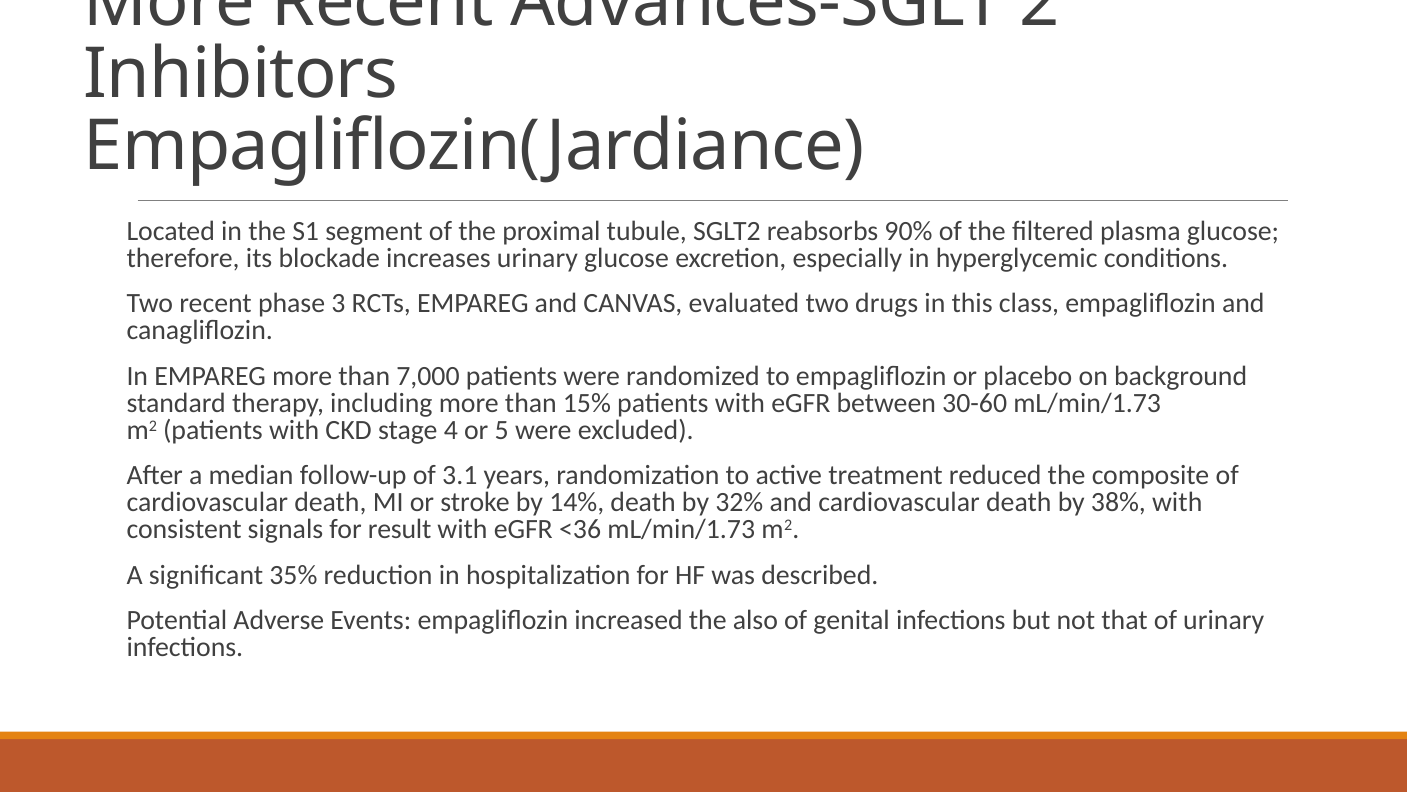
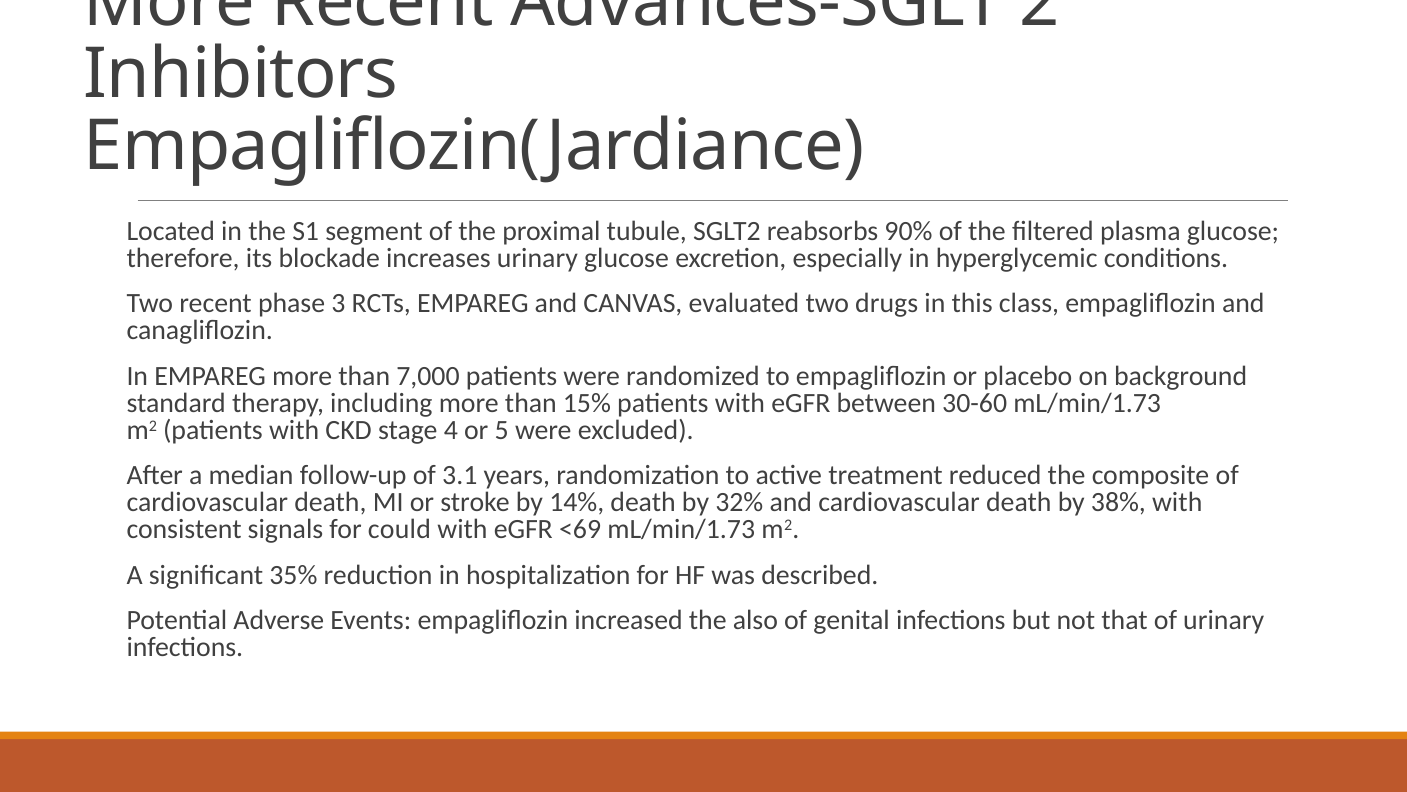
result: result -> could
<36: <36 -> <69
